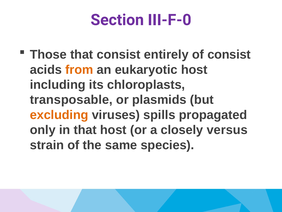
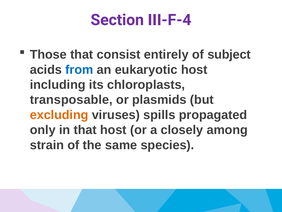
III-F-0: III-F-0 -> III-F-4
of consist: consist -> subject
from colour: orange -> blue
versus: versus -> among
